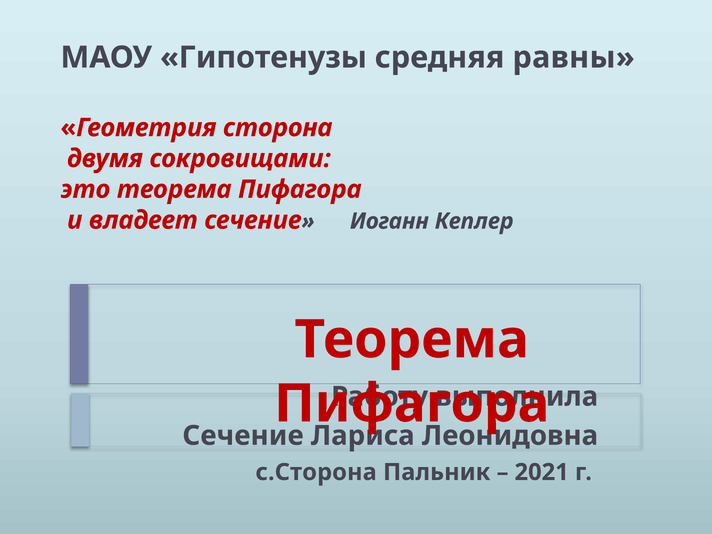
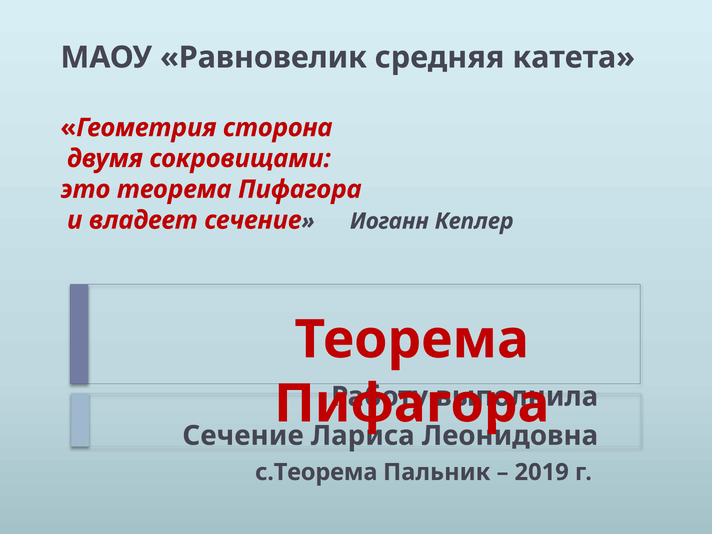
Гипотенузы: Гипотенузы -> Равновелик
равны: равны -> катета
с.Сторона: с.Сторона -> с.Теорема
2021: 2021 -> 2019
